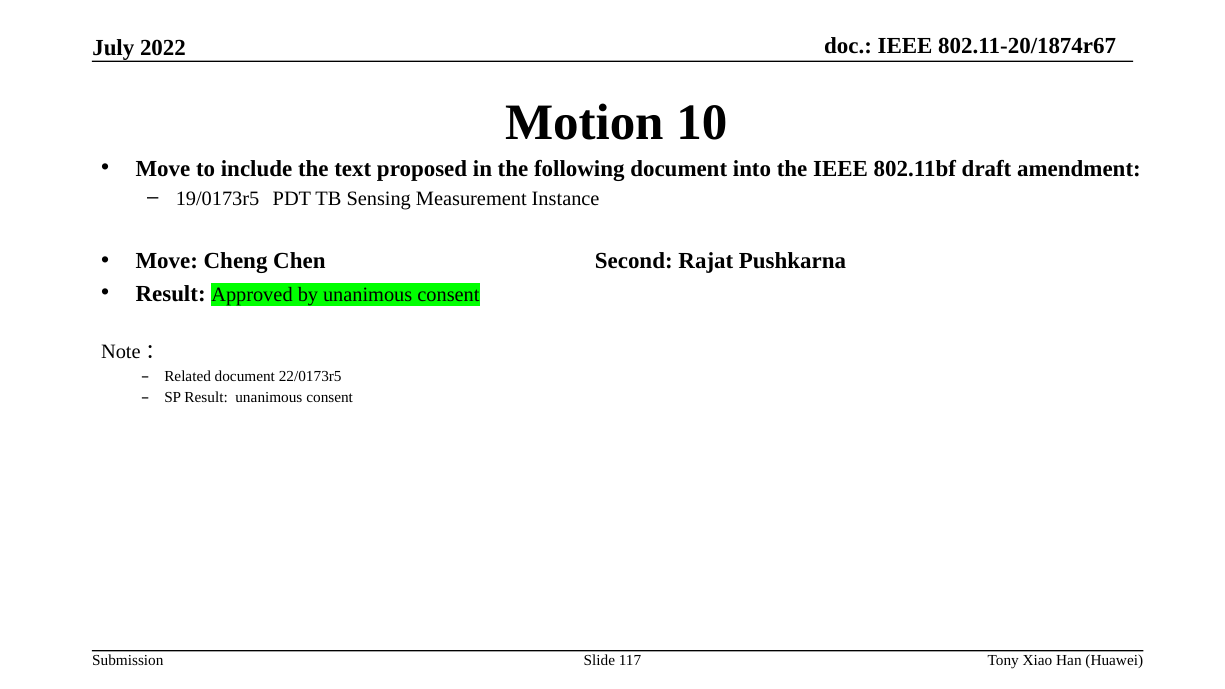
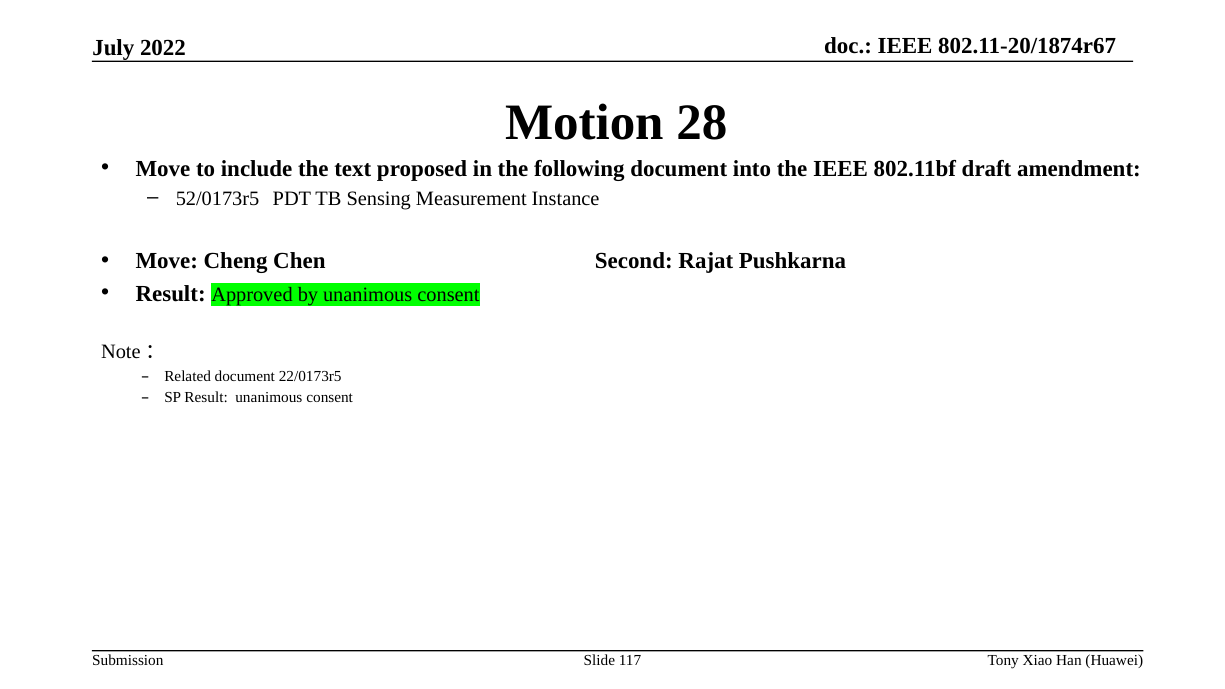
10: 10 -> 28
19/0173r5: 19/0173r5 -> 52/0173r5
